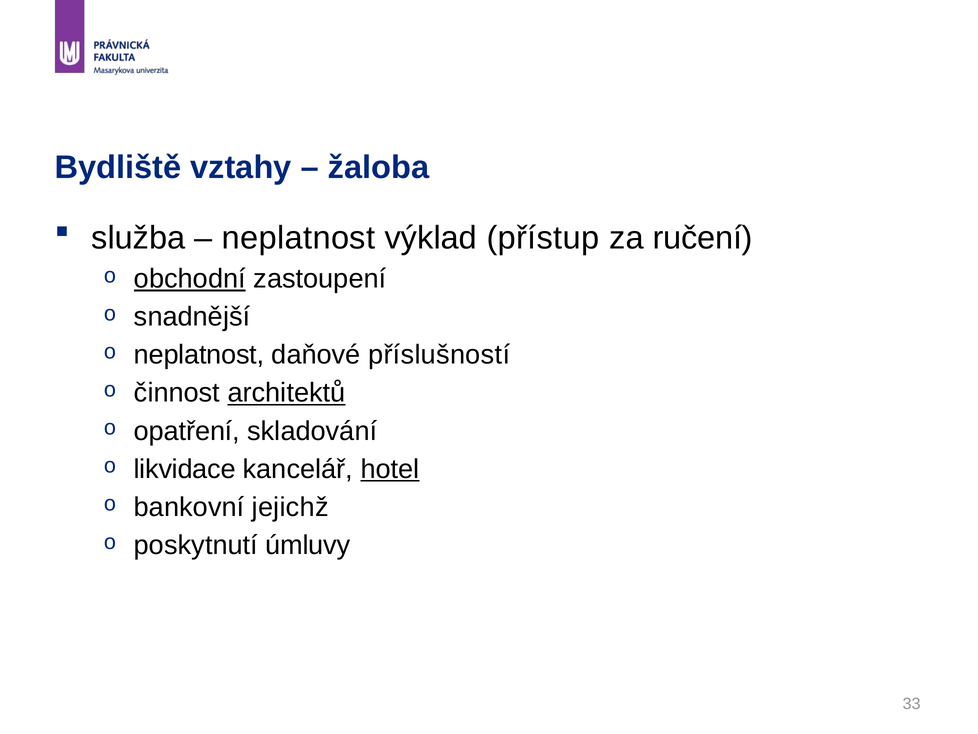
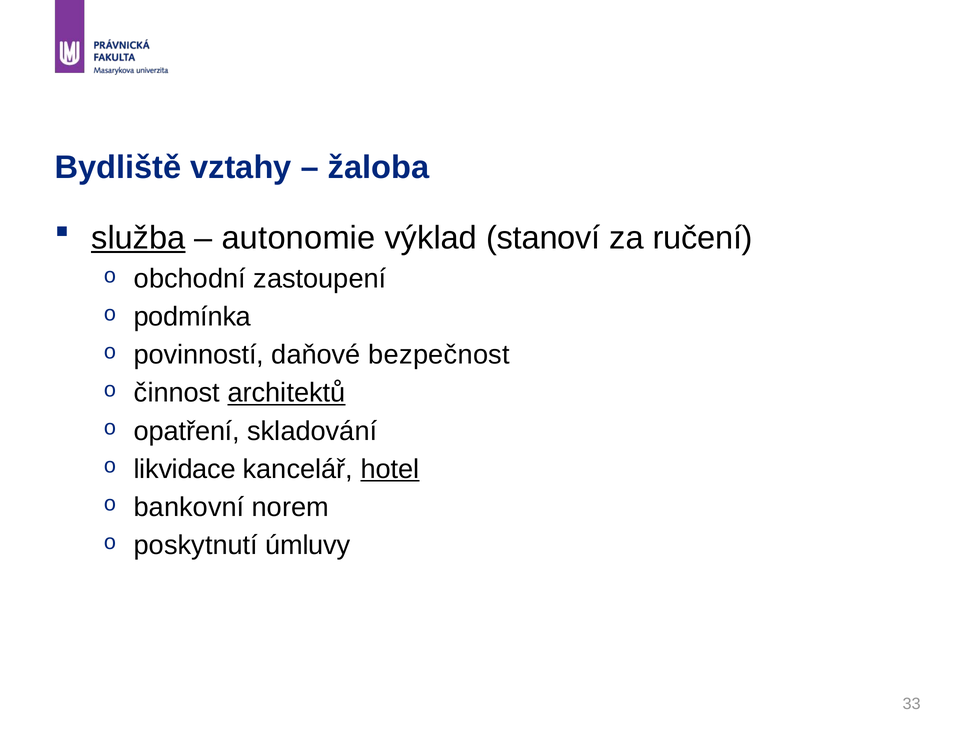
služba underline: none -> present
neplatnost at (298, 238): neplatnost -> autonomie
přístup: přístup -> stanoví
obchodní underline: present -> none
snadnější: snadnější -> podmínka
neplatnost at (199, 355): neplatnost -> povinností
příslušností: příslušností -> bezpečnost
jejichž: jejichž -> norem
